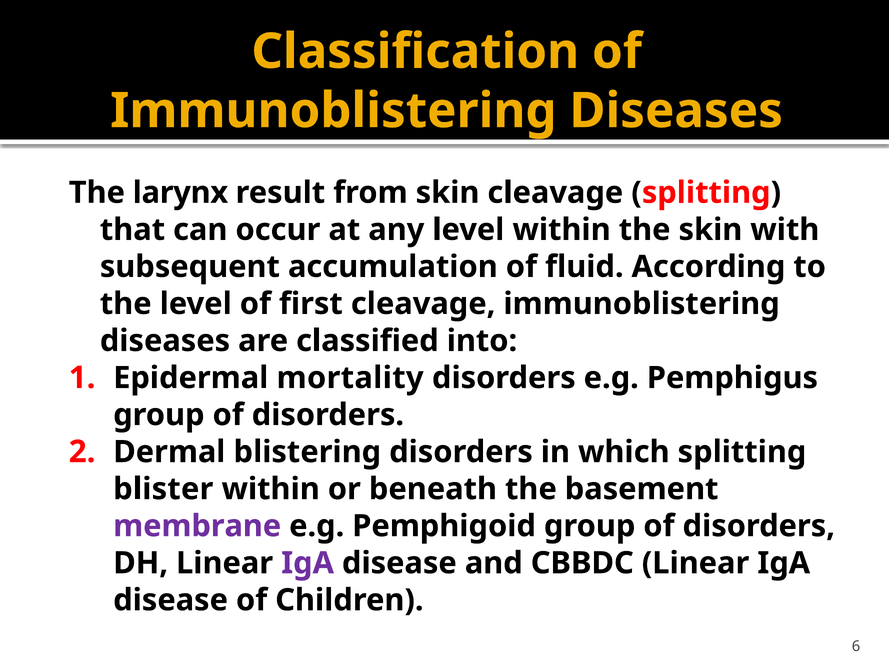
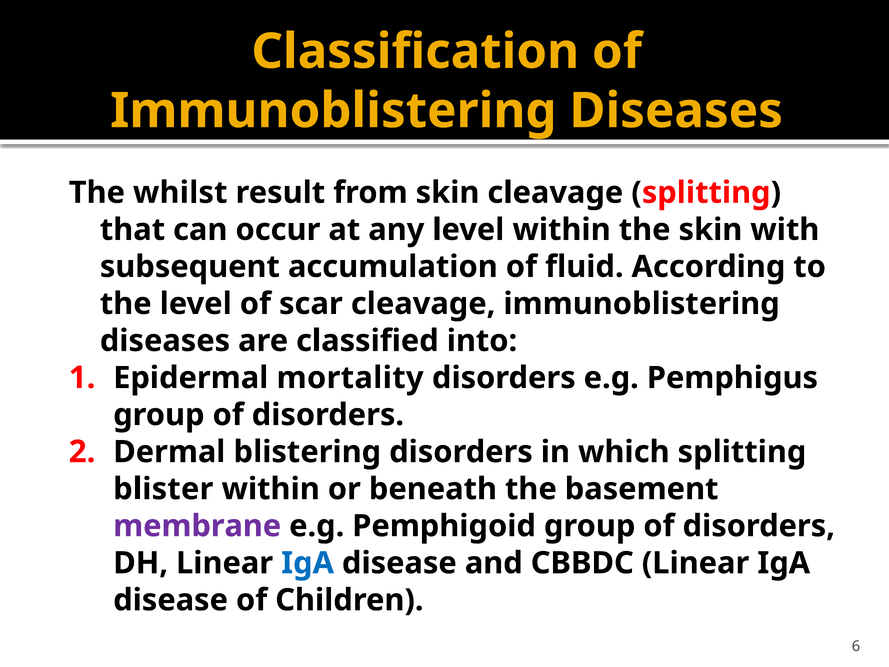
larynx: larynx -> whilst
first: first -> scar
IgA at (308, 563) colour: purple -> blue
